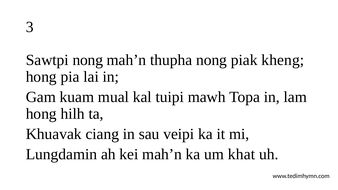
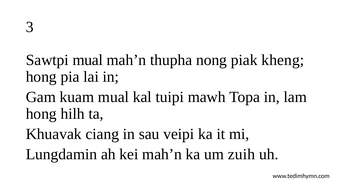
Sawtpi nong: nong -> mual
khat: khat -> zuih
